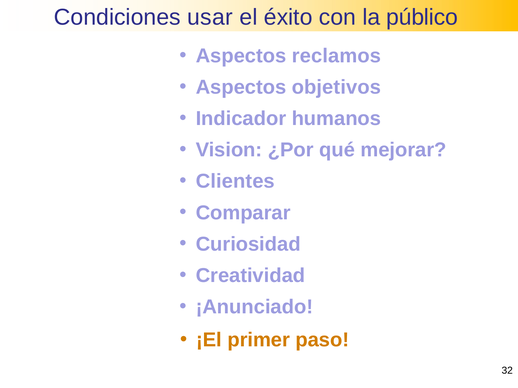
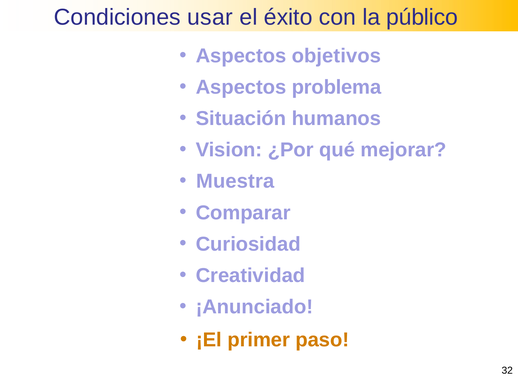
reclamos: reclamos -> objetivos
objetivos: objetivos -> problema
Indicador: Indicador -> Situación
Clientes: Clientes -> Muestra
